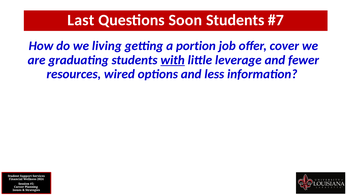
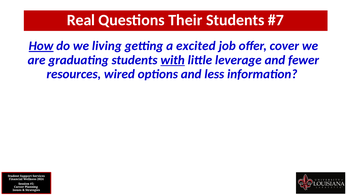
Last: Last -> Real
Soon: Soon -> Their
How underline: none -> present
portion: portion -> excited
